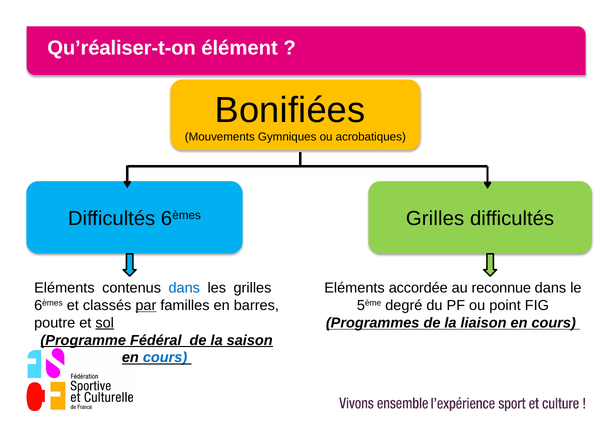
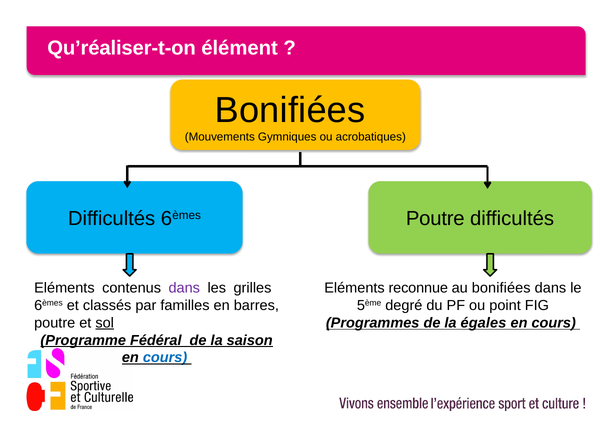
6èmes Grilles: Grilles -> Poutre
dans at (184, 289) colour: blue -> purple
accordée: accordée -> reconnue
au reconnue: reconnue -> bonifiées
par underline: present -> none
liaison: liaison -> égales
